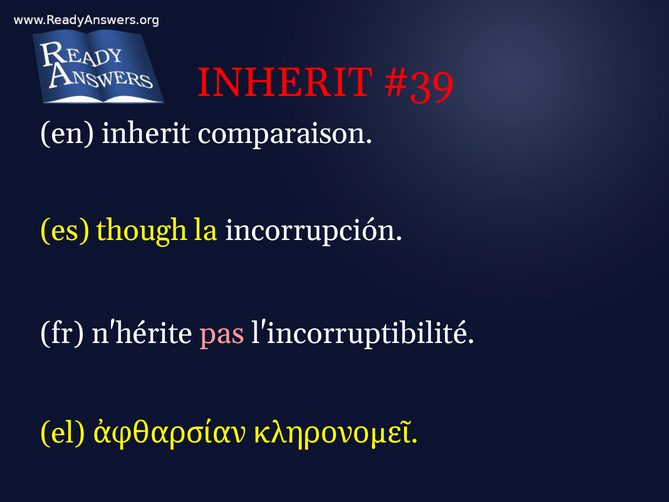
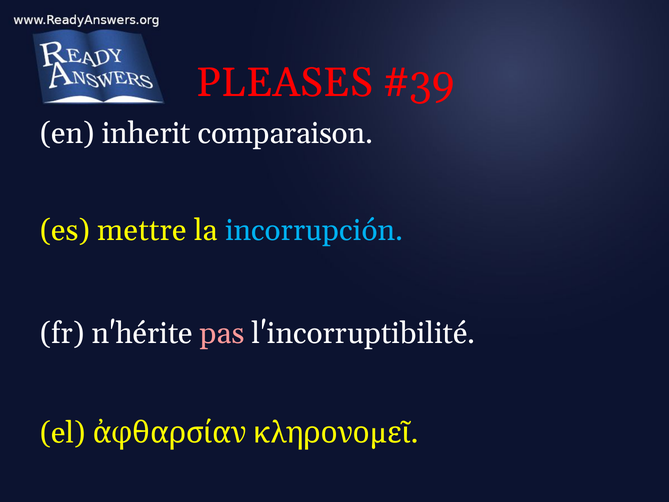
INHERIT at (285, 83): INHERIT -> PLEASES
though: though -> mettre
incorrupción colour: white -> light blue
